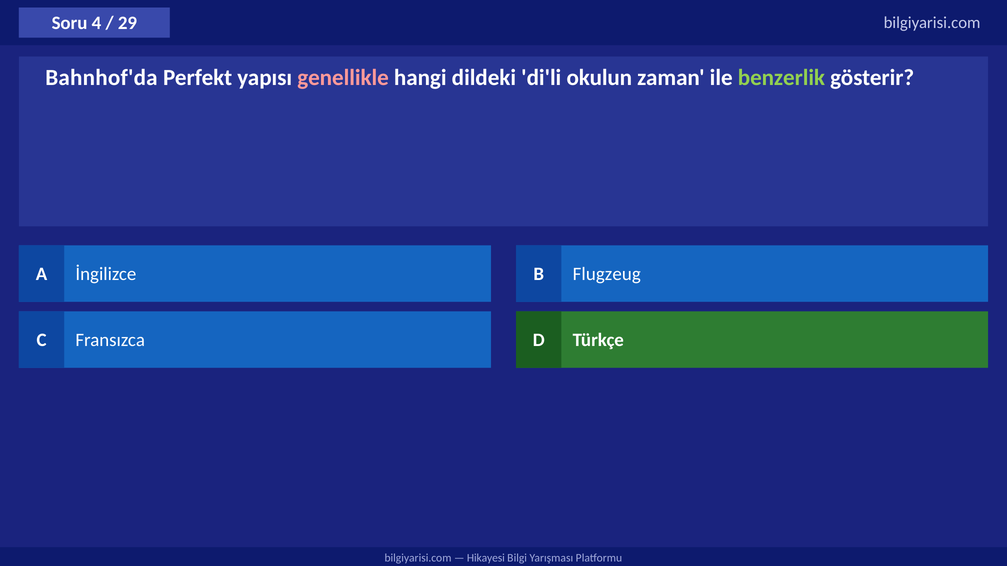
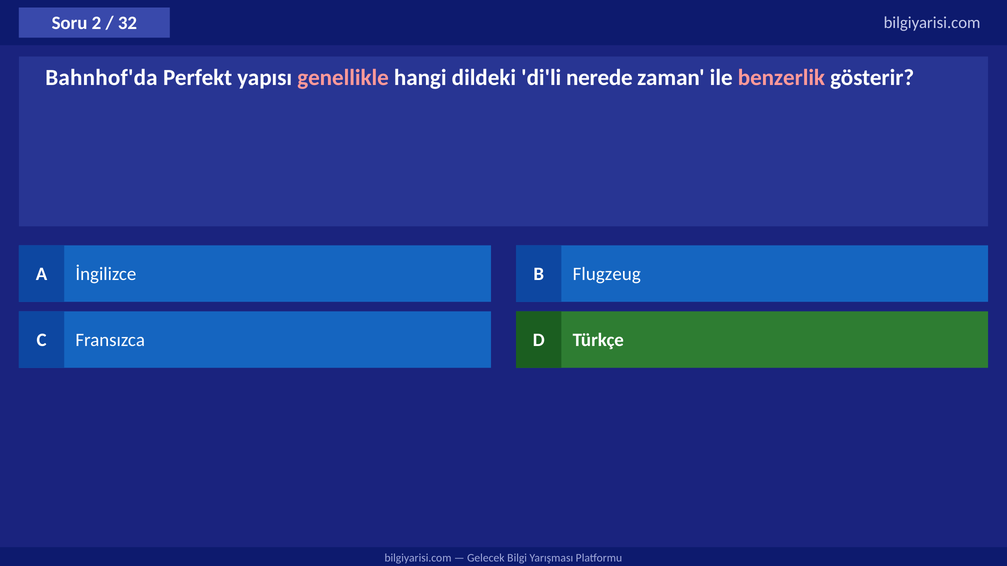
4: 4 -> 2
29: 29 -> 32
okulun: okulun -> nerede
benzerlik colour: light green -> pink
Hikayesi: Hikayesi -> Gelecek
